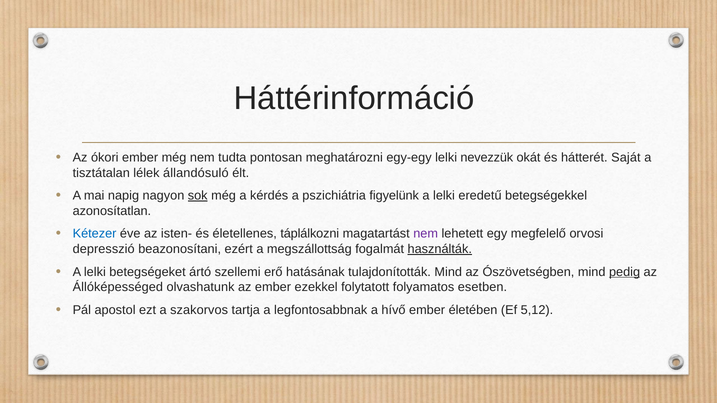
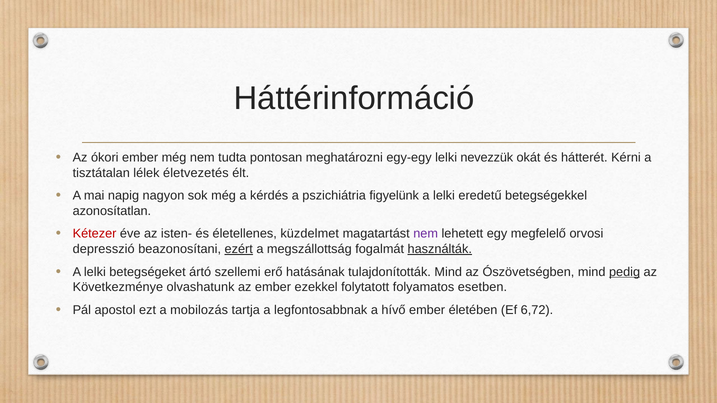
Saját: Saját -> Kérni
állandósuló: állandósuló -> életvezetés
sok underline: present -> none
Kétezer colour: blue -> red
táplálkozni: táplálkozni -> küzdelmet
ezért underline: none -> present
Állóképességed: Állóképességed -> Következménye
szakorvos: szakorvos -> mobilozás
5,12: 5,12 -> 6,72
